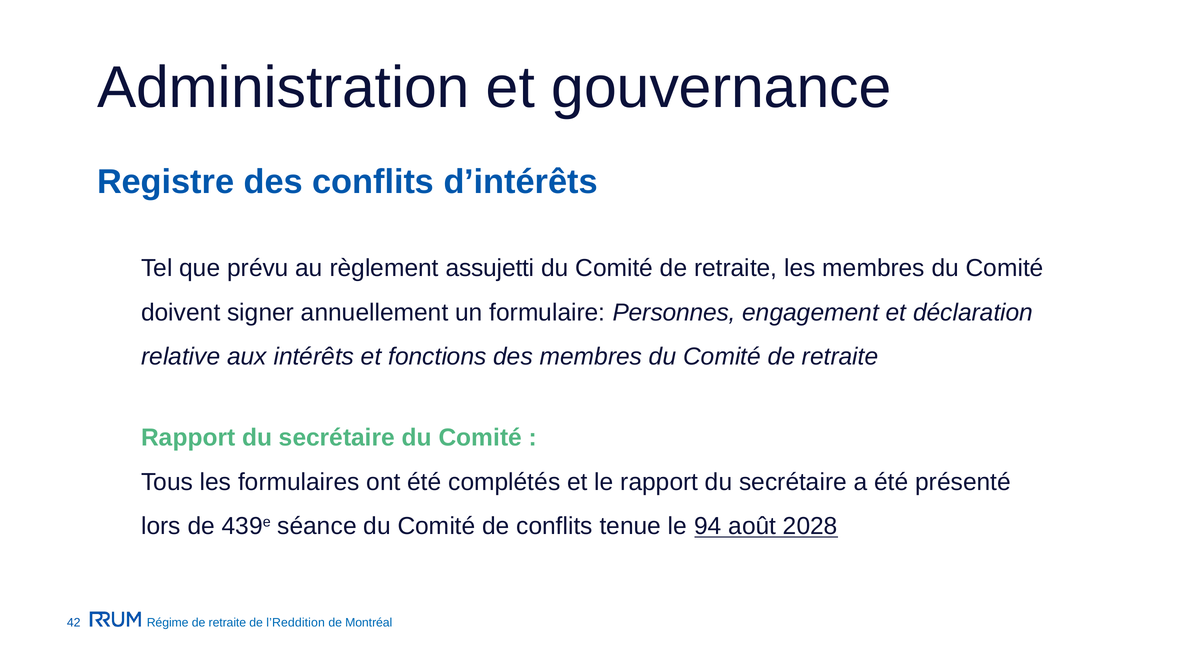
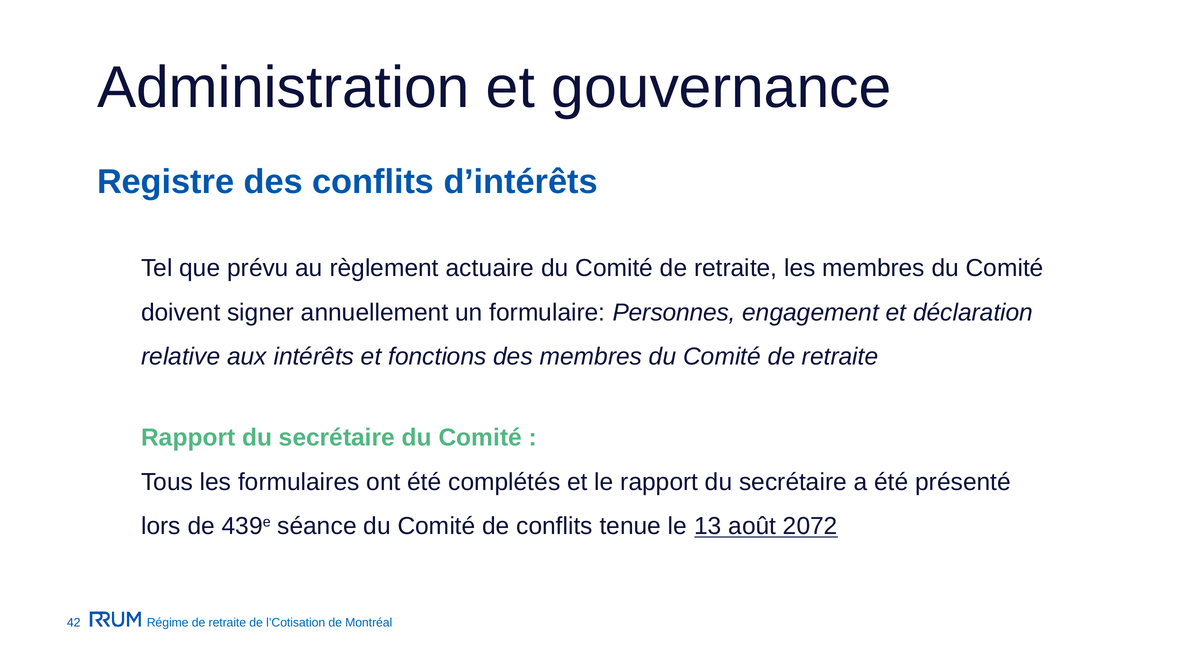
assujetti: assujetti -> actuaire
94: 94 -> 13
2028: 2028 -> 2072
l’Reddition: l’Reddition -> l’Cotisation
